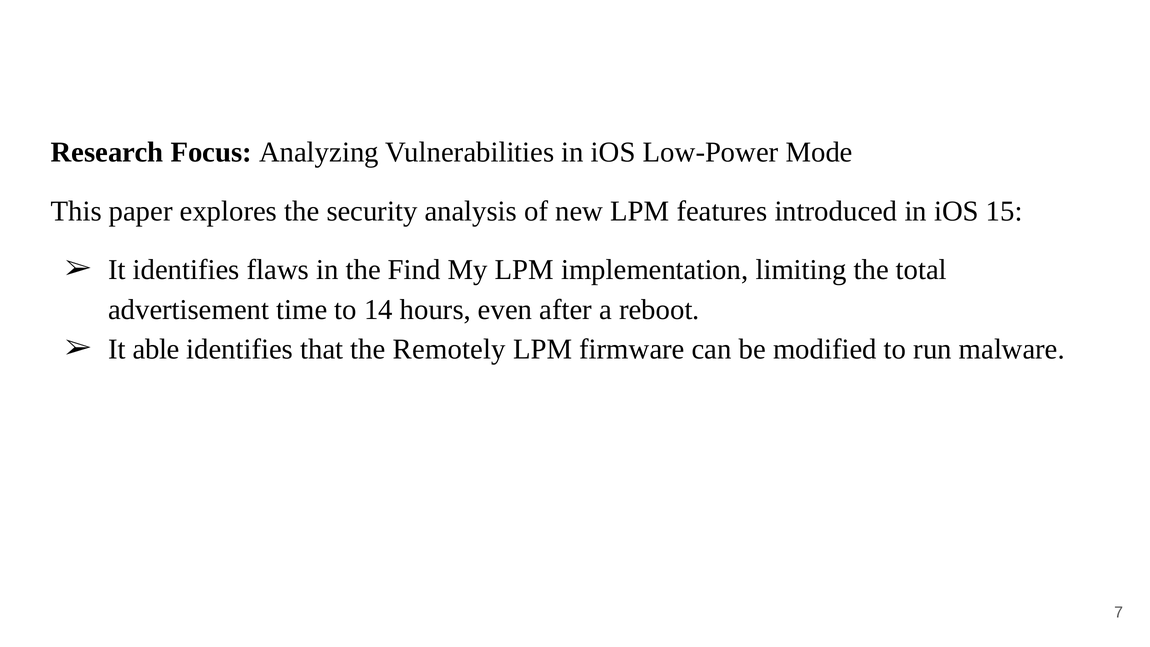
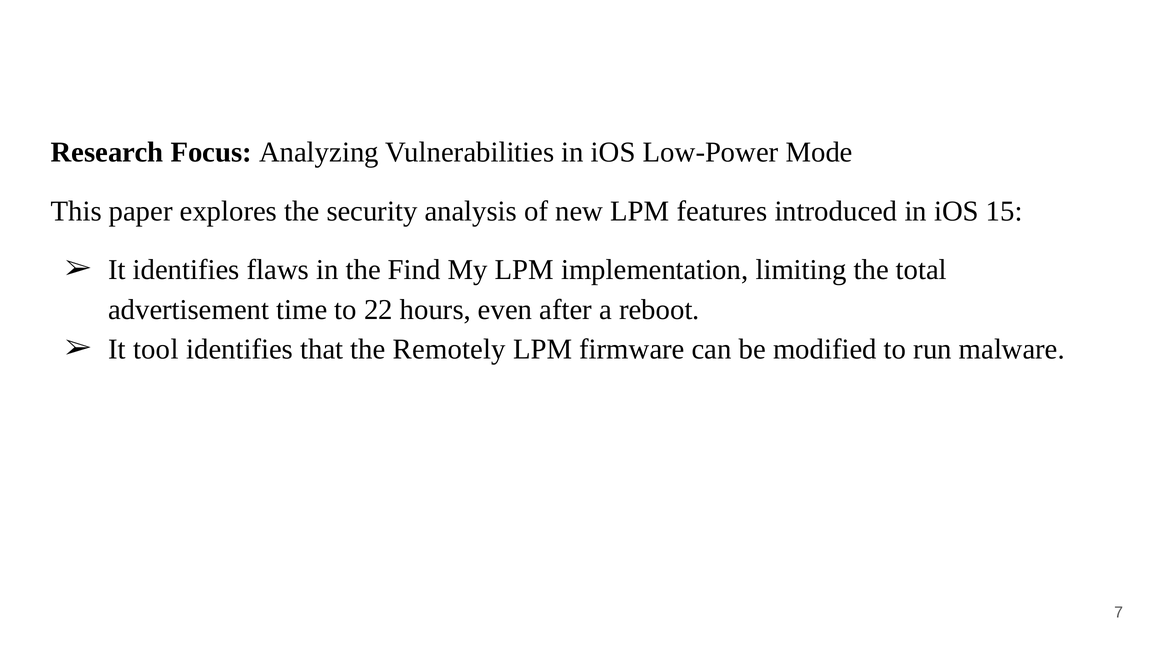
14: 14 -> 22
able: able -> tool
